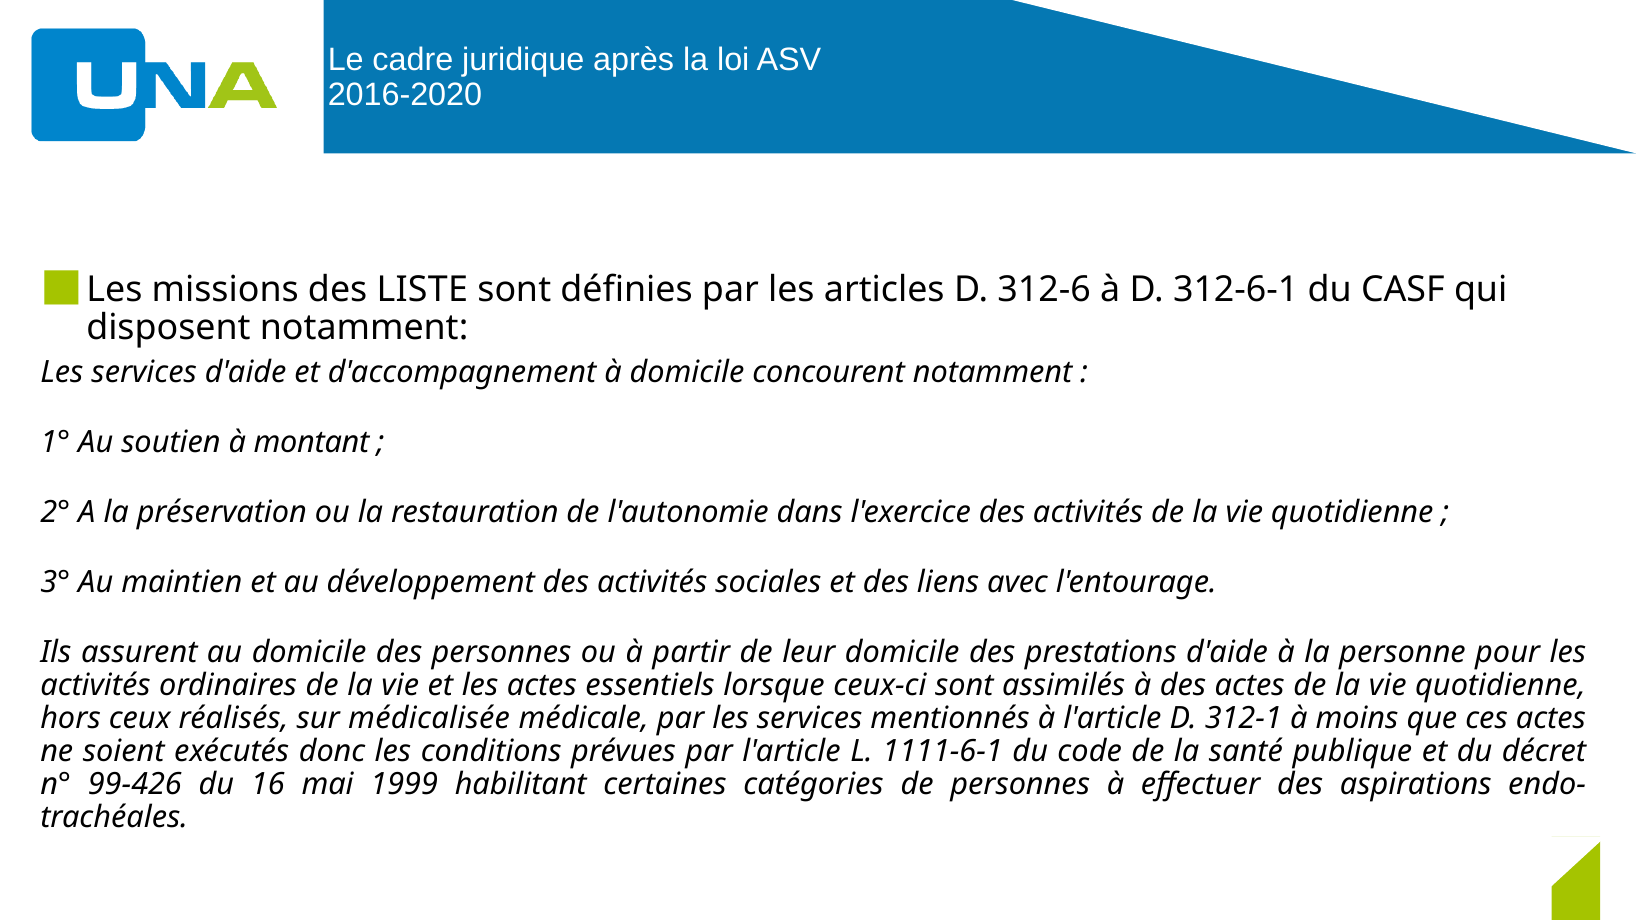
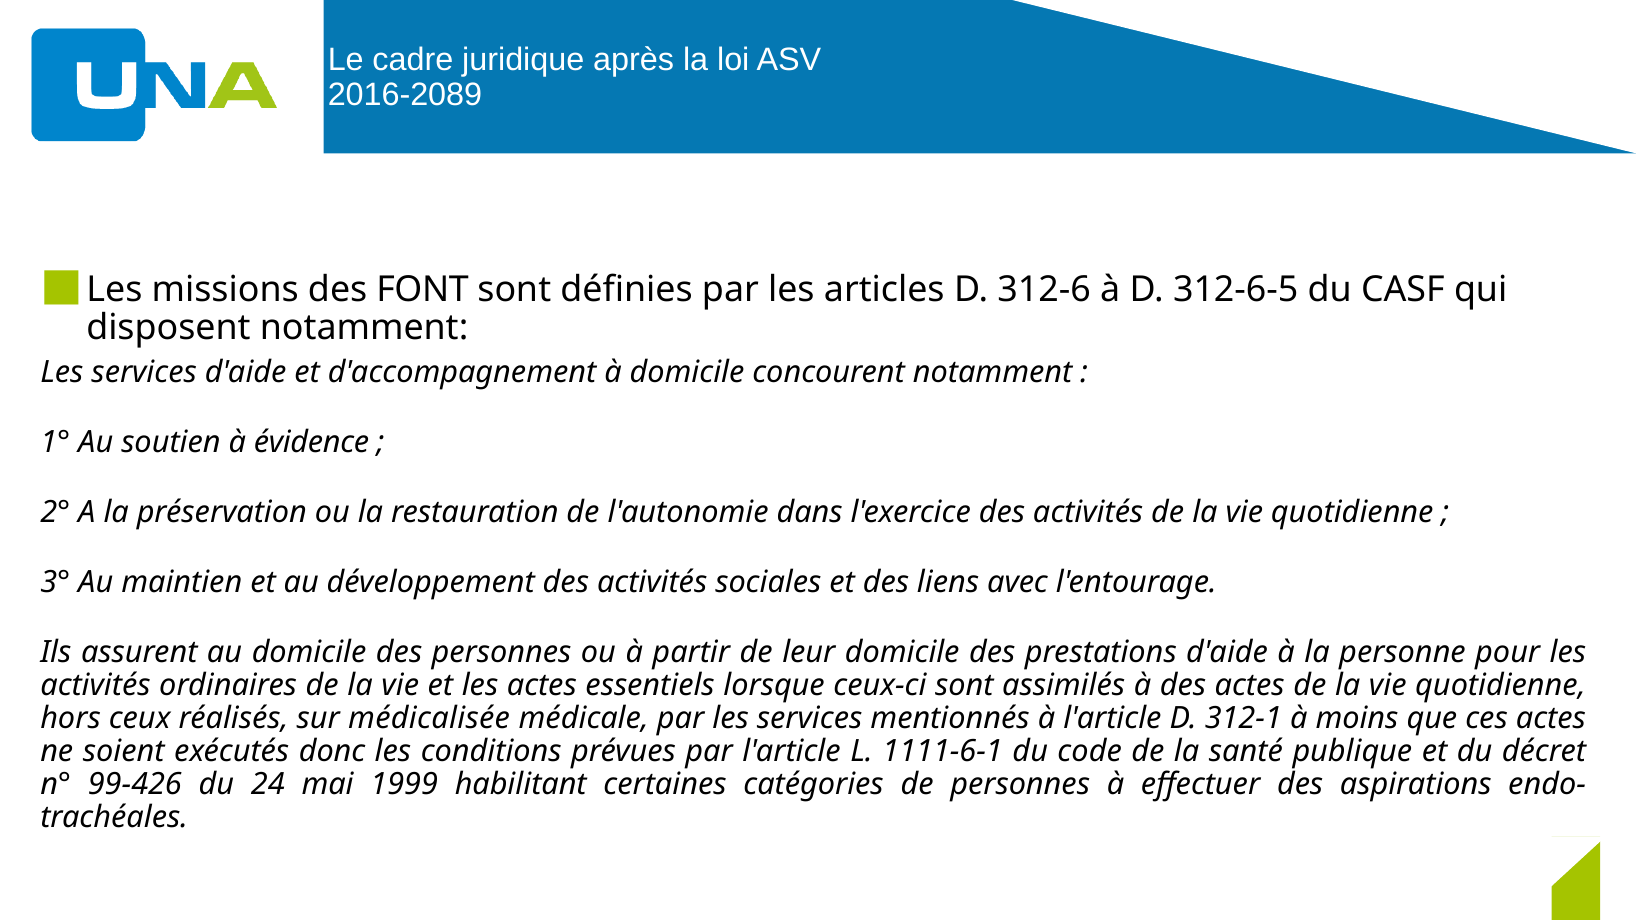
2016-2020: 2016-2020 -> 2016-2089
LISTE: LISTE -> FONT
312-6-1: 312-6-1 -> 312-6-5
montant: montant -> évidence
16: 16 -> 24
